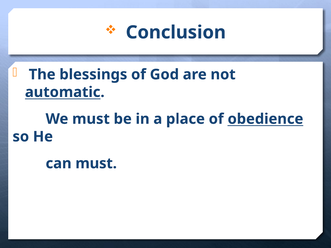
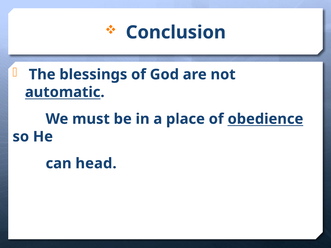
can must: must -> head
